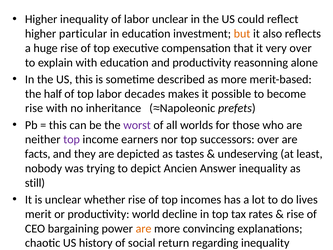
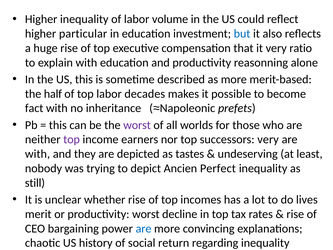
labor unclear: unclear -> volume
but colour: orange -> blue
very over: over -> ratio
rise at (34, 108): rise -> fact
successors over: over -> very
facts at (38, 154): facts -> with
Answer: Answer -> Perfect
productivity world: world -> worst
are at (144, 228) colour: orange -> blue
